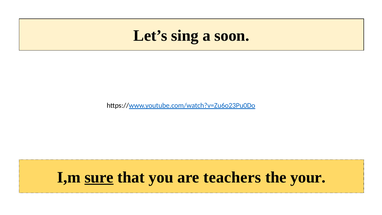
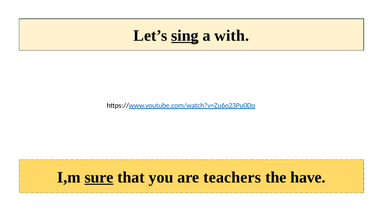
sing underline: none -> present
soon: soon -> with
your: your -> have
